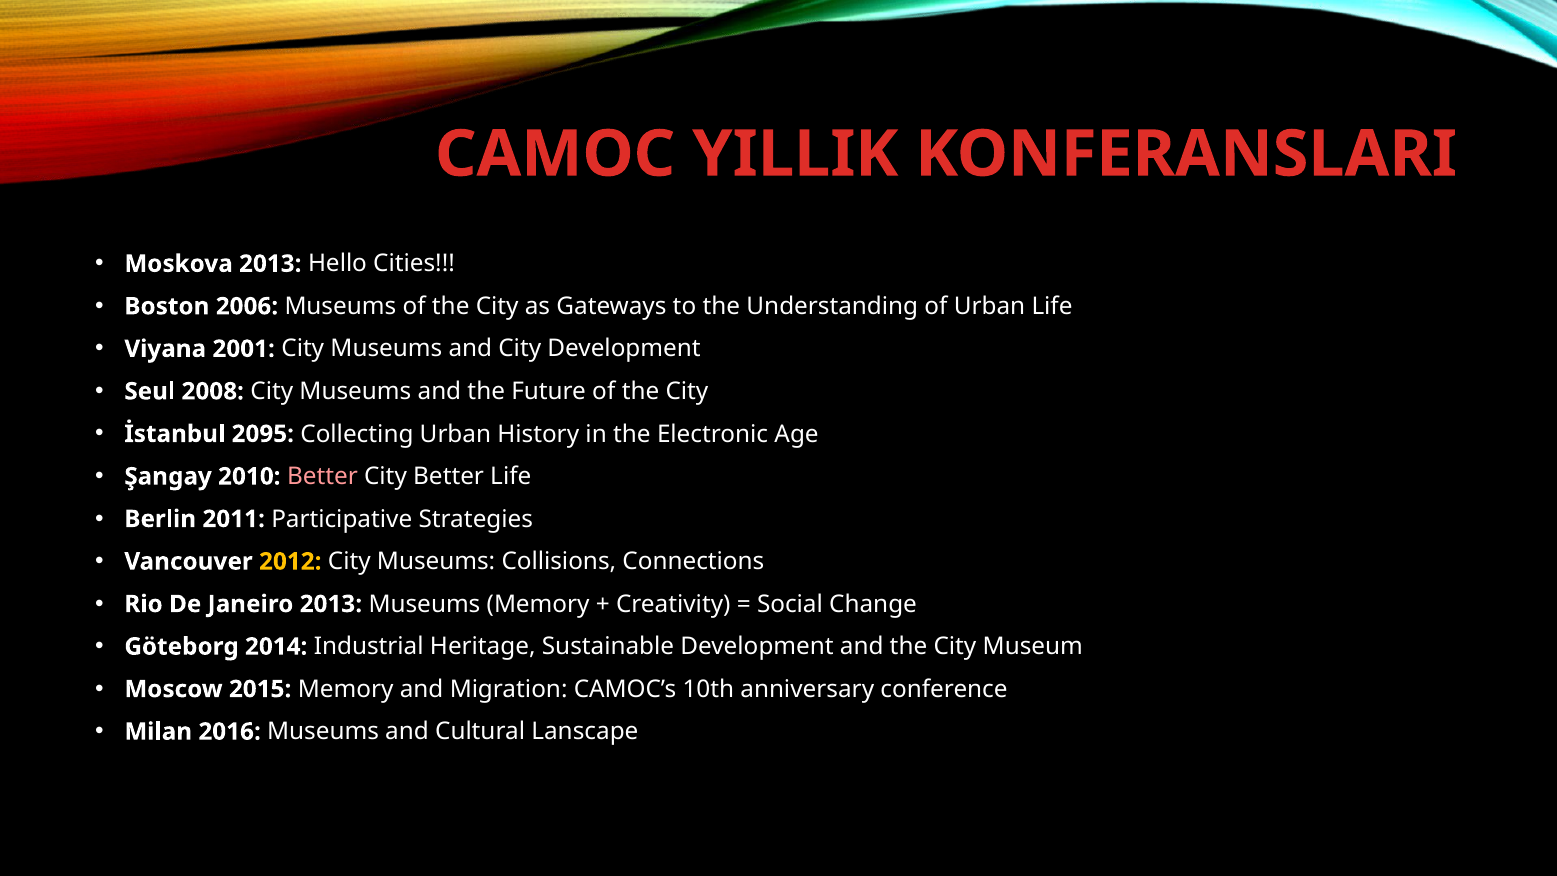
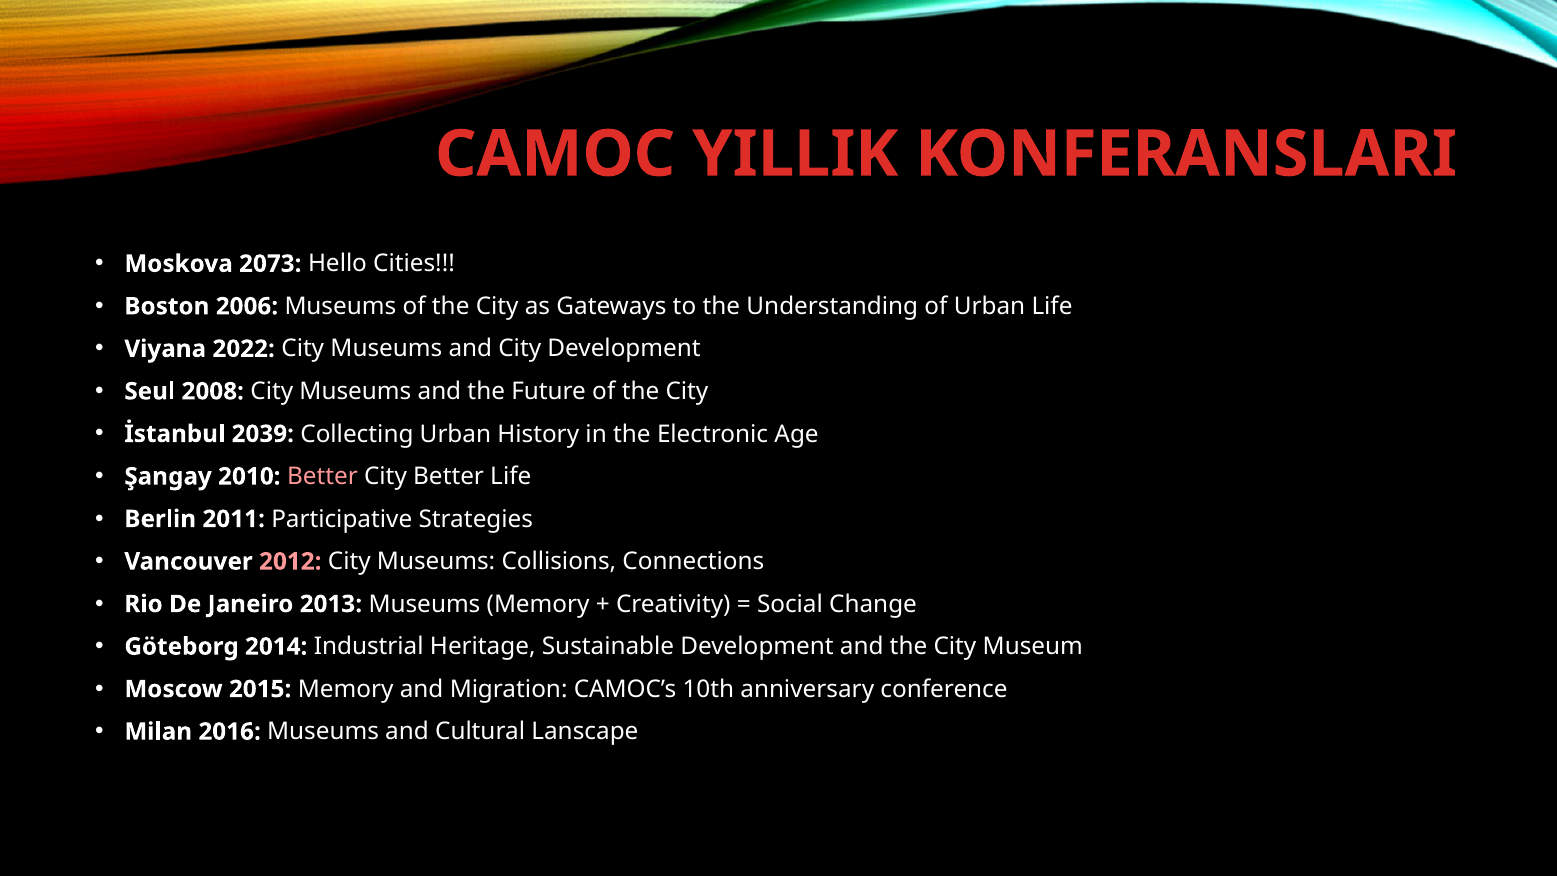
Moskova 2013: 2013 -> 2073
2001: 2001 -> 2022
2095: 2095 -> 2039
2012 colour: yellow -> pink
